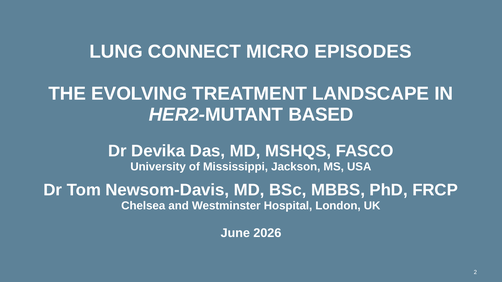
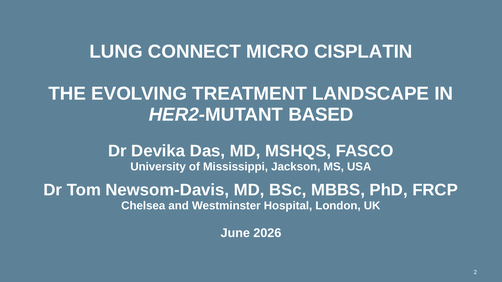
EPISODES: EPISODES -> CISPLATIN
